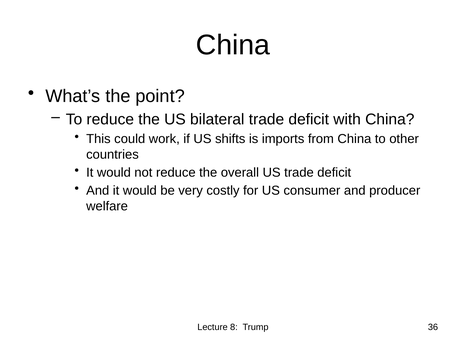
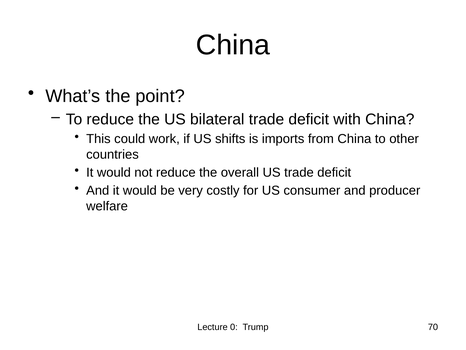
8: 8 -> 0
36: 36 -> 70
